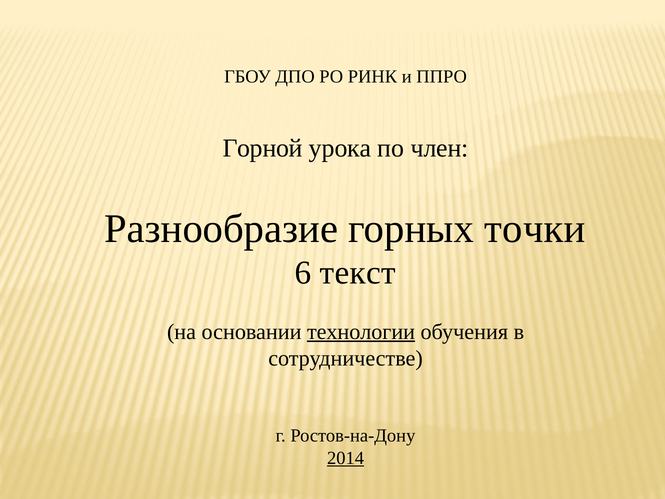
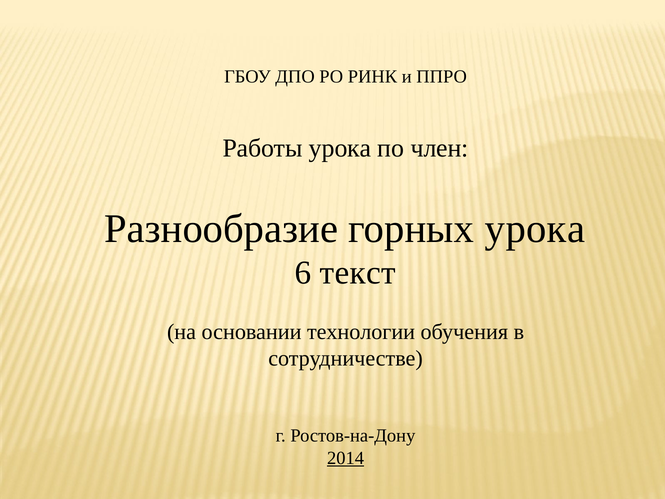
Горной: Горной -> Работы
горных точки: точки -> урока
технологии underline: present -> none
